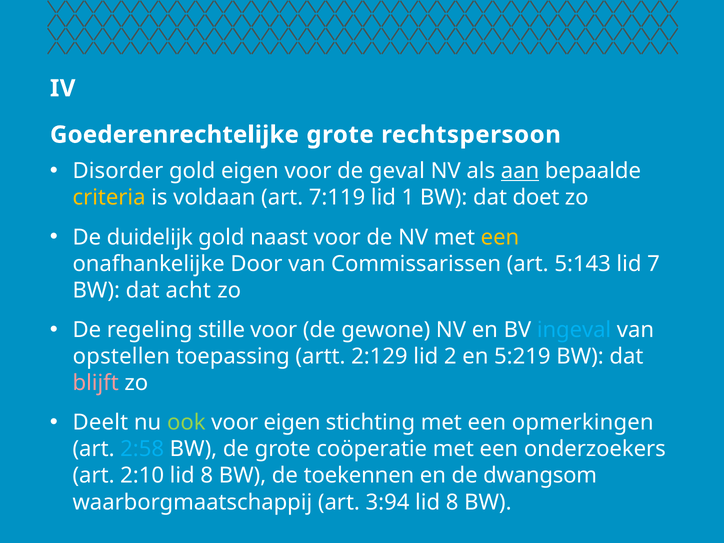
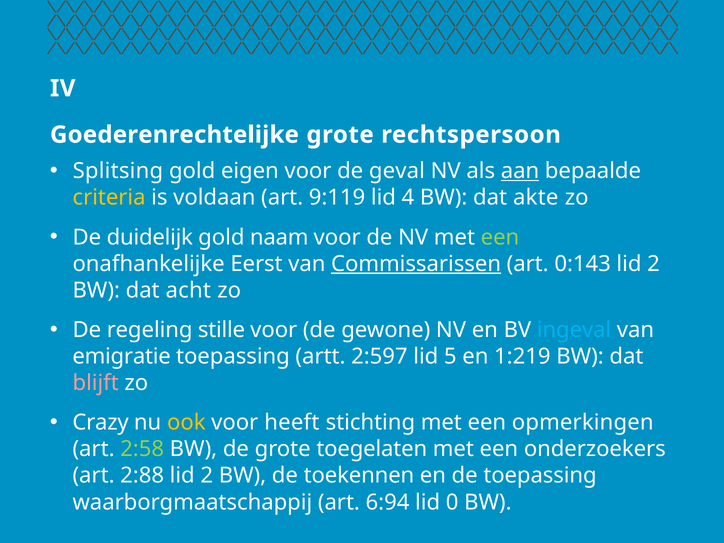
Disorder: Disorder -> Splitsing
7:119: 7:119 -> 9:119
1: 1 -> 4
doet: doet -> akte
naast: naast -> naam
een at (500, 237) colour: yellow -> light green
Door: Door -> Eerst
Commissarissen underline: none -> present
5:143: 5:143 -> 0:143
7 at (654, 264): 7 -> 2
opstellen: opstellen -> emigratie
2:129: 2:129 -> 2:597
2: 2 -> 5
5:219: 5:219 -> 1:219
Deelt: Deelt -> Crazy
ook colour: light green -> yellow
voor eigen: eigen -> heeft
2:58 colour: light blue -> light green
coöperatie: coöperatie -> toegelaten
2:10: 2:10 -> 2:88
8 at (207, 476): 8 -> 2
de dwangsom: dwangsom -> toepassing
3:94: 3:94 -> 6:94
8 at (452, 502): 8 -> 0
